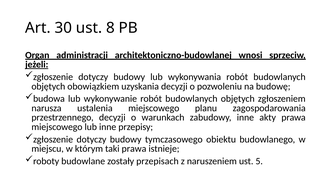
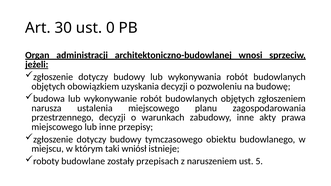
8: 8 -> 0
taki prawa: prawa -> wniósł
